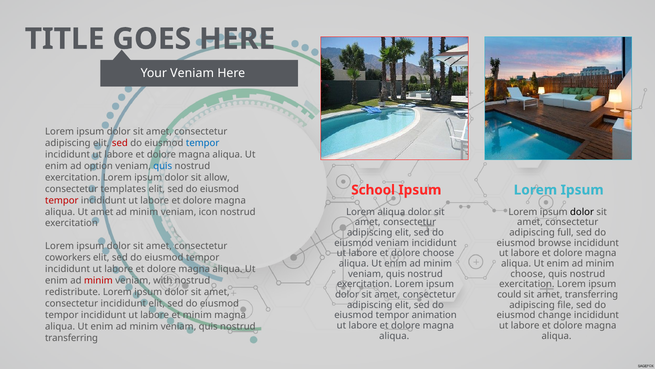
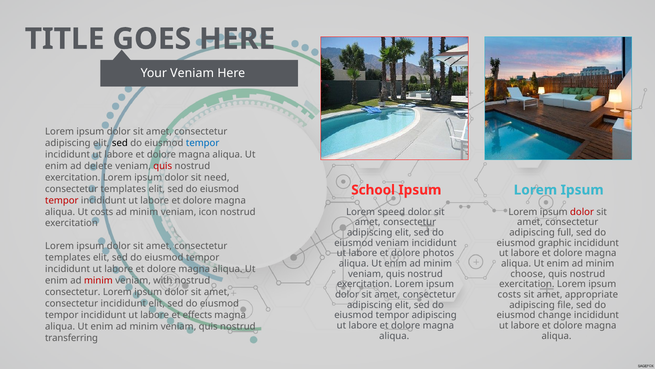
sed at (120, 143) colour: red -> black
option: option -> delete
quis at (163, 166) colour: blue -> red
allow: allow -> need
Ut amet: amet -> costs
Lorem aliqua: aliqua -> speed
dolor at (582, 212) colour: black -> red
browse: browse -> graphic
dolore choose: choose -> photos
coworkers at (68, 257): coworkers -> templates
redistribute at (73, 292): redistribute -> consectetur
could at (509, 294): could -> costs
amet transferring: transferring -> appropriate
et minim: minim -> effects
tempor animation: animation -> adipiscing
